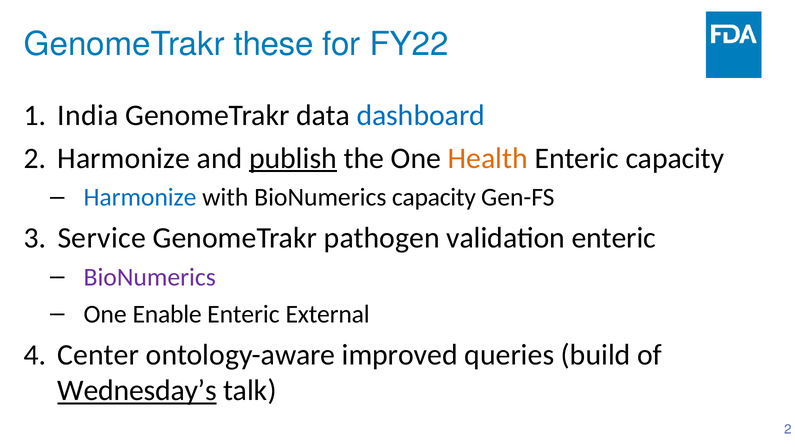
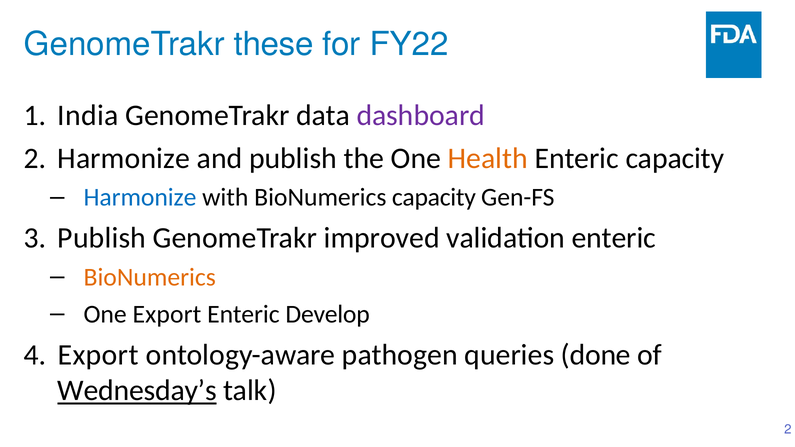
dashboard colour: blue -> purple
publish at (293, 158) underline: present -> none
Service at (102, 238): Service -> Publish
pathogen: pathogen -> improved
BioNumerics at (150, 277) colour: purple -> orange
One Enable: Enable -> Export
External: External -> Develop
Center at (98, 355): Center -> Export
improved: improved -> pathogen
build: build -> done
